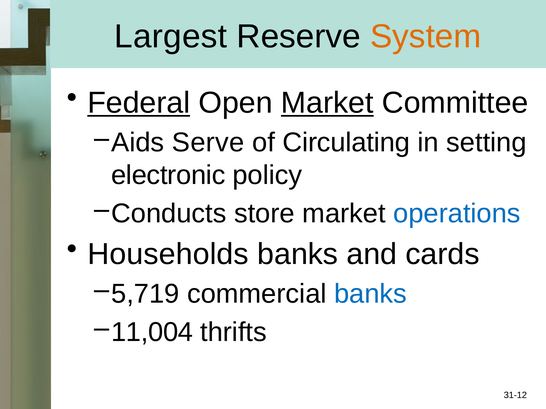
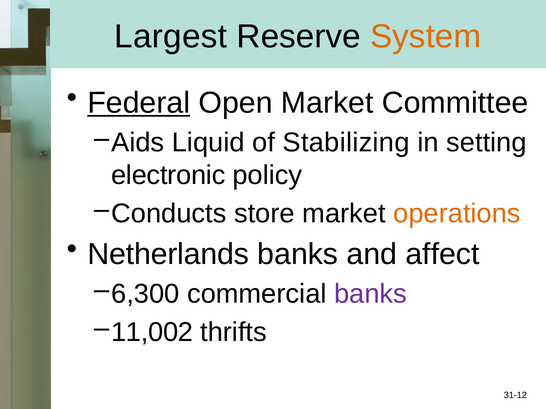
Market at (327, 103) underline: present -> none
Serve: Serve -> Liquid
Circulating: Circulating -> Stabilizing
operations colour: blue -> orange
Households: Households -> Netherlands
cards: cards -> affect
5,719: 5,719 -> 6,300
banks at (371, 294) colour: blue -> purple
11,004: 11,004 -> 11,002
